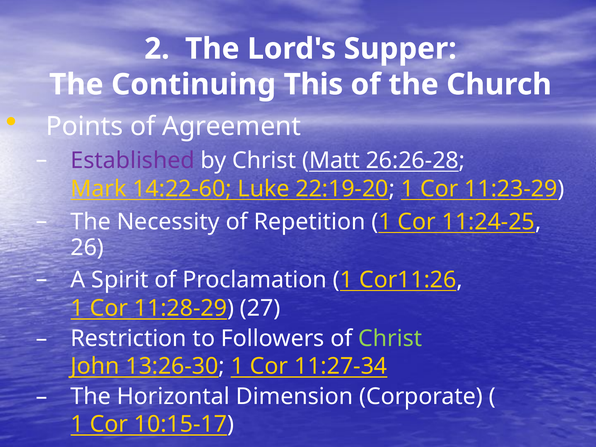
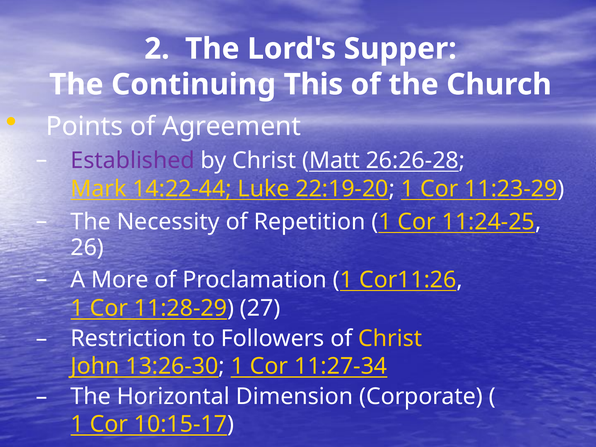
14:22-60: 14:22-60 -> 14:22-44
Spirit: Spirit -> More
Christ at (390, 339) colour: light green -> yellow
